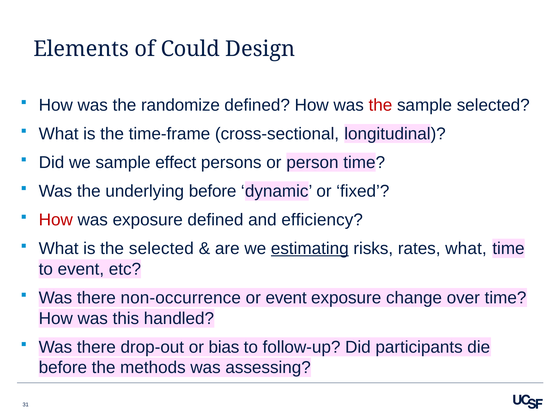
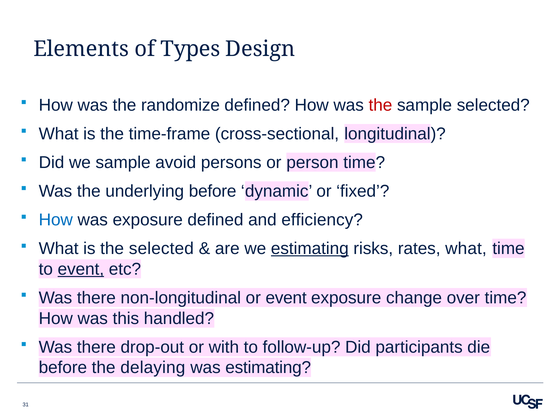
Could: Could -> Types
effect: effect -> avoid
How at (56, 220) colour: red -> blue
event at (81, 269) underline: none -> present
non-occurrence: non-occurrence -> non-longitudinal
bias: bias -> with
methods: methods -> delaying
was assessing: assessing -> estimating
